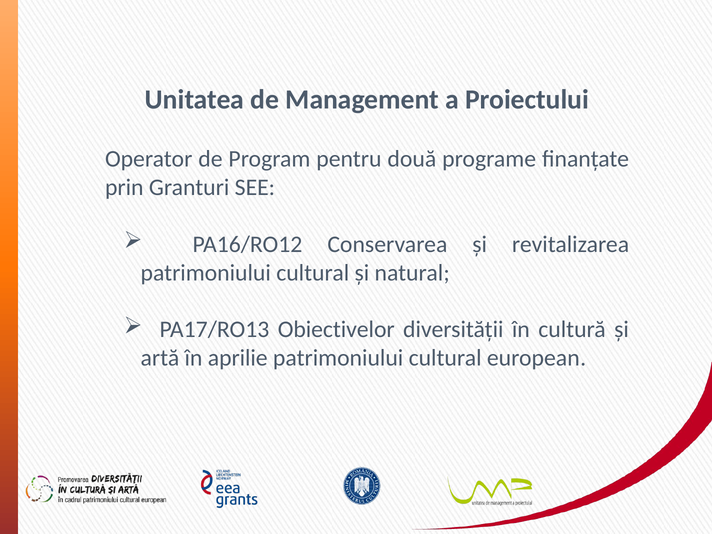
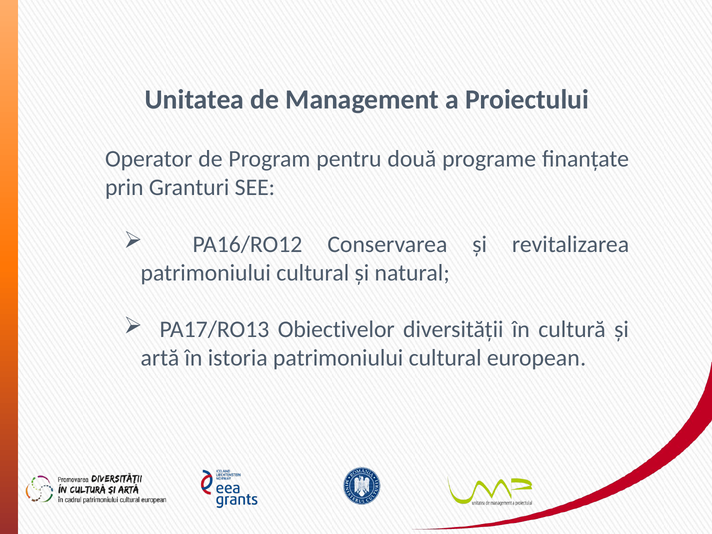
aprilie: aprilie -> istoria
